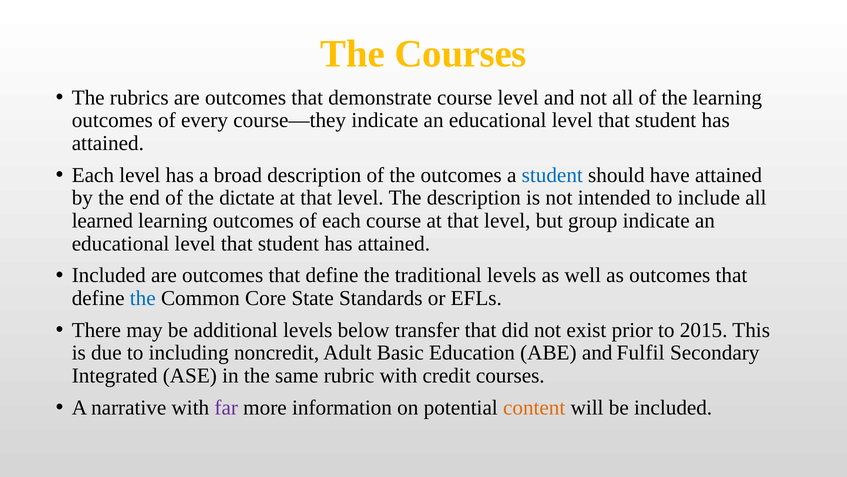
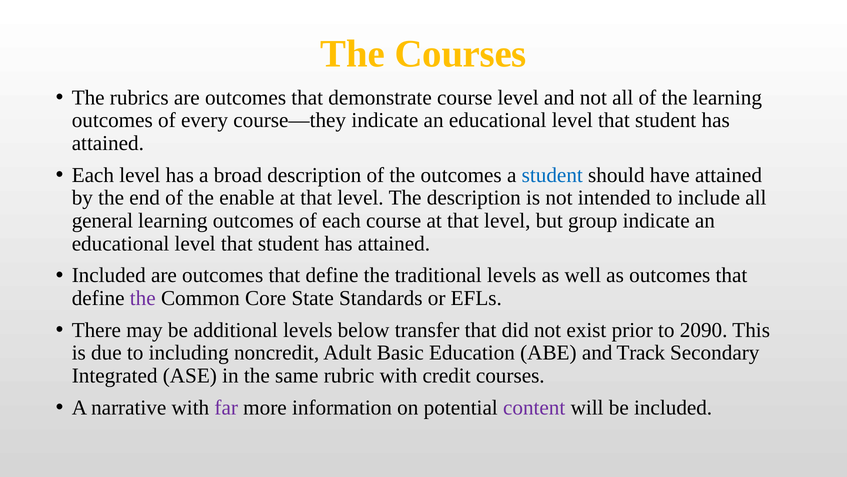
dictate: dictate -> enable
learned: learned -> general
the at (143, 298) colour: blue -> purple
2015: 2015 -> 2090
Fulfil: Fulfil -> Track
content colour: orange -> purple
